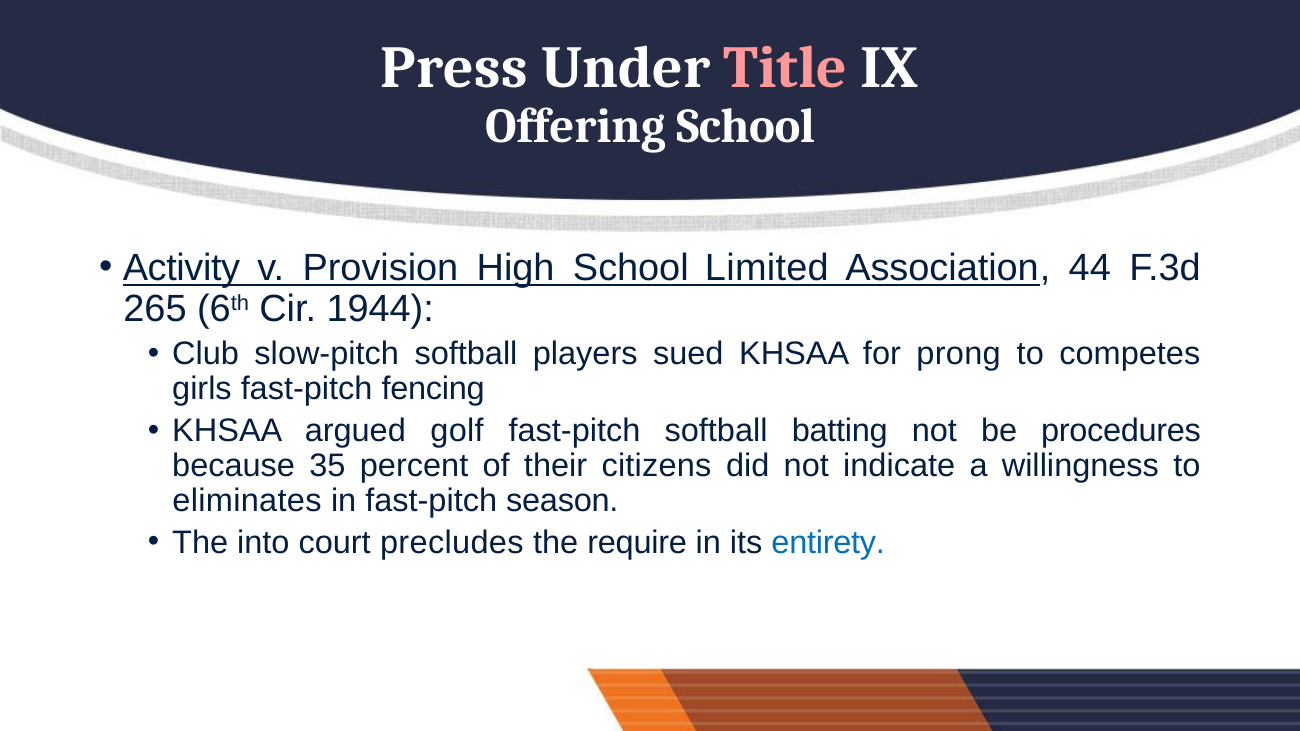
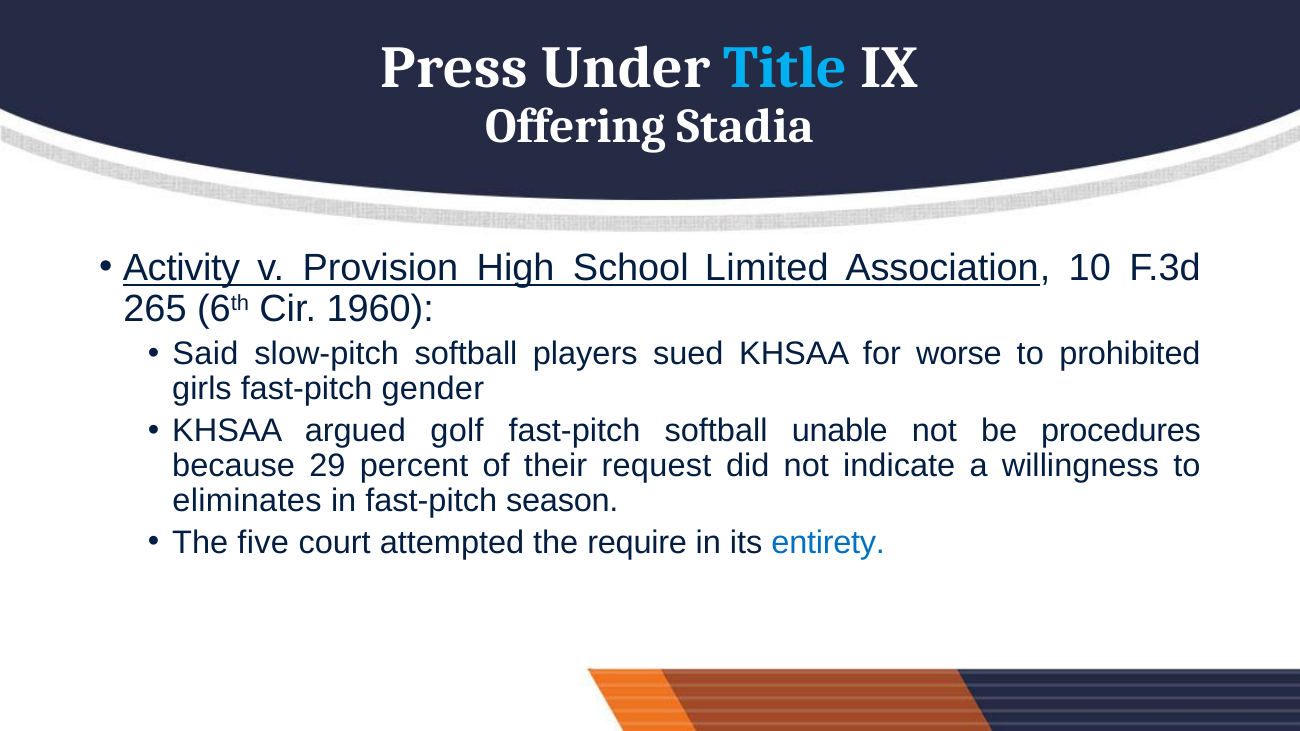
Title colour: pink -> light blue
Offering School: School -> Stadia
44: 44 -> 10
1944: 1944 -> 1960
Club: Club -> Said
prong: prong -> worse
competes: competes -> prohibited
fencing: fencing -> gender
batting: batting -> unable
35: 35 -> 29
citizens: citizens -> request
into: into -> five
precludes: precludes -> attempted
